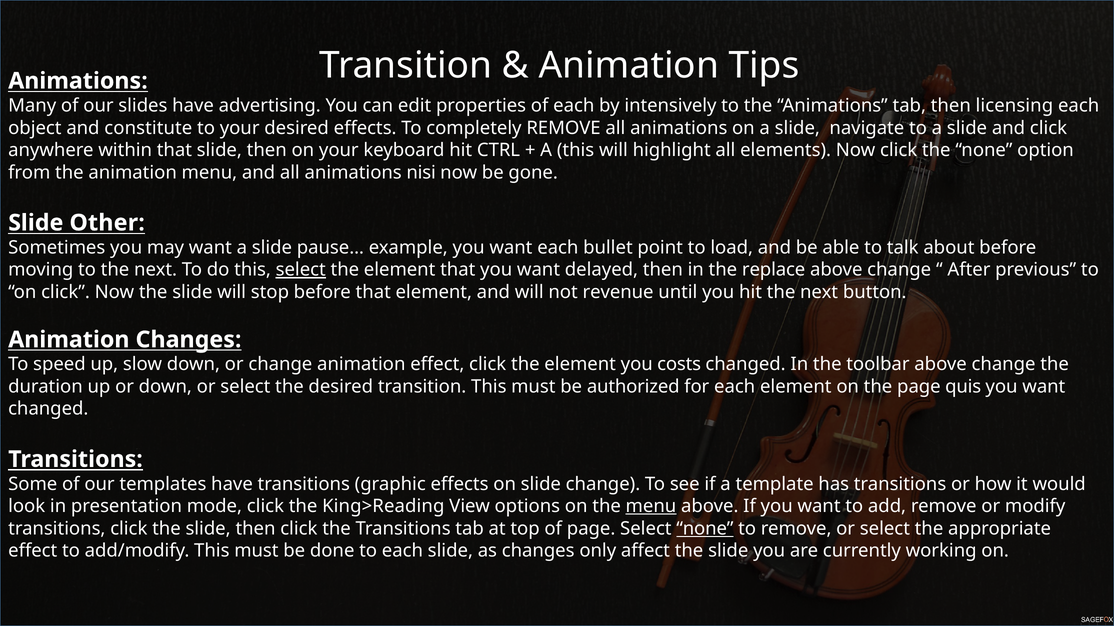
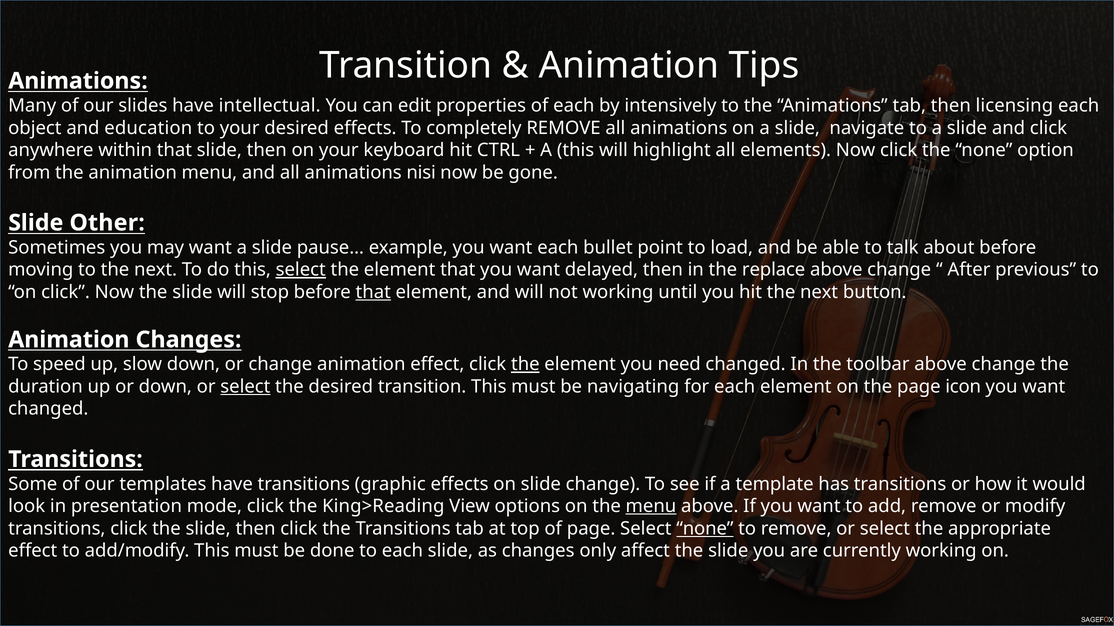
advertising: advertising -> intellectual
constitute: constitute -> education
that at (373, 292) underline: none -> present
not revenue: revenue -> working
the at (525, 365) underline: none -> present
costs: costs -> need
select at (245, 387) underline: none -> present
authorized: authorized -> navigating
quis: quis -> icon
